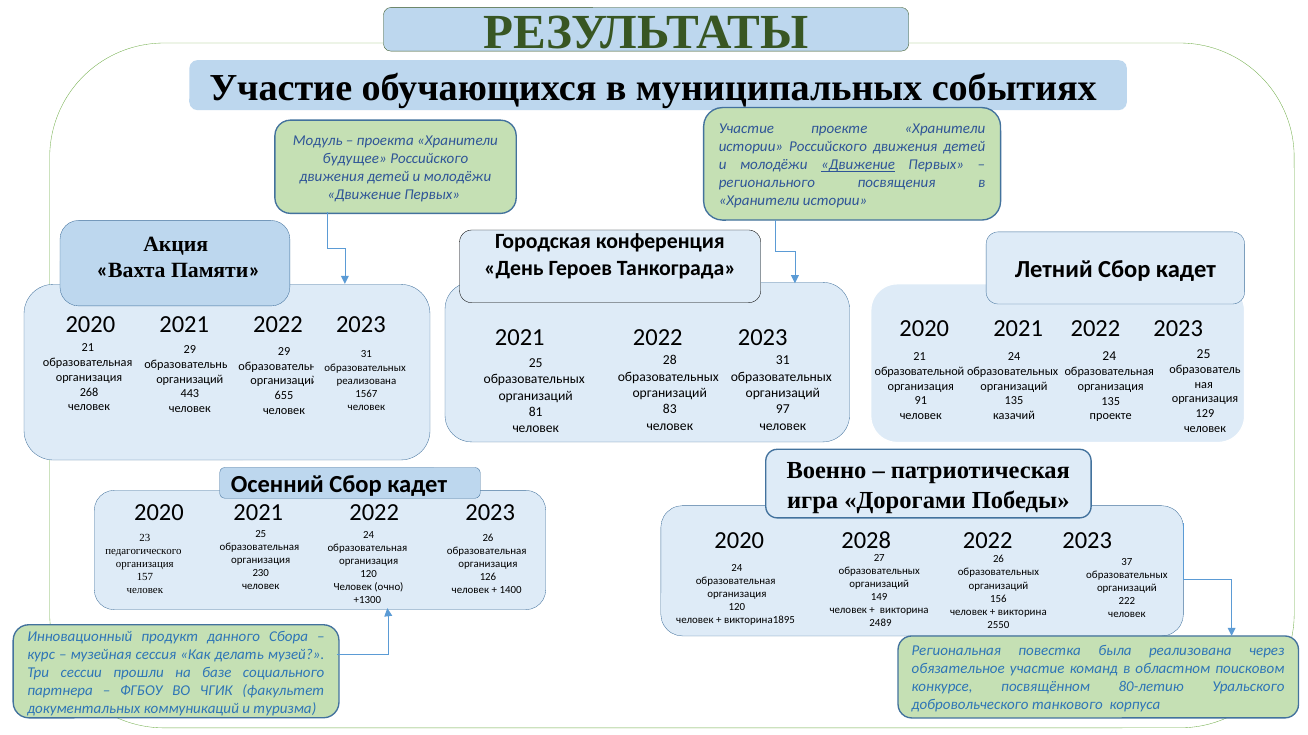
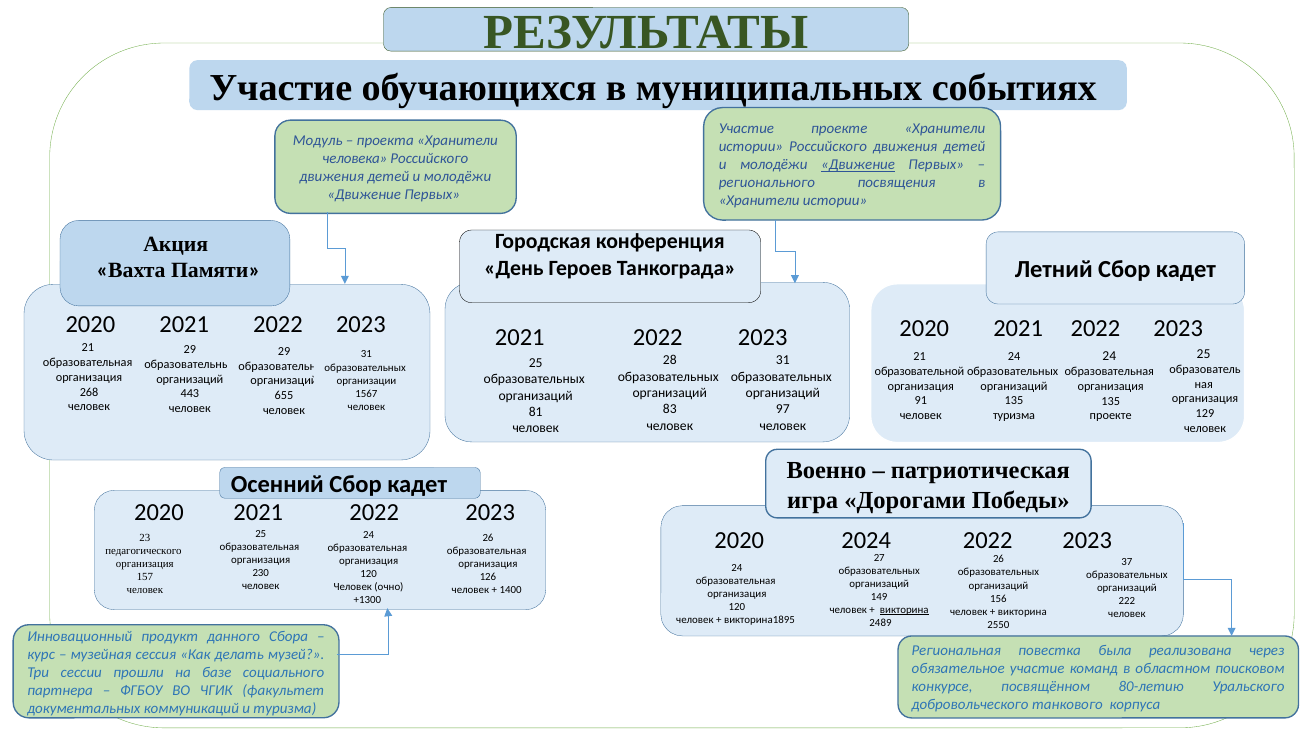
будущее: будущее -> человека
реализована at (366, 381): реализована -> организации
казачий at (1014, 416): казачий -> туризма
2028: 2028 -> 2024
викторина at (904, 610) underline: none -> present
